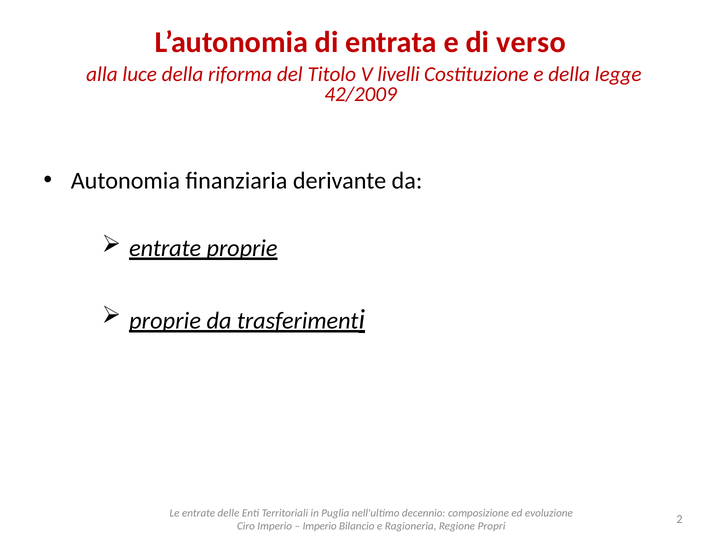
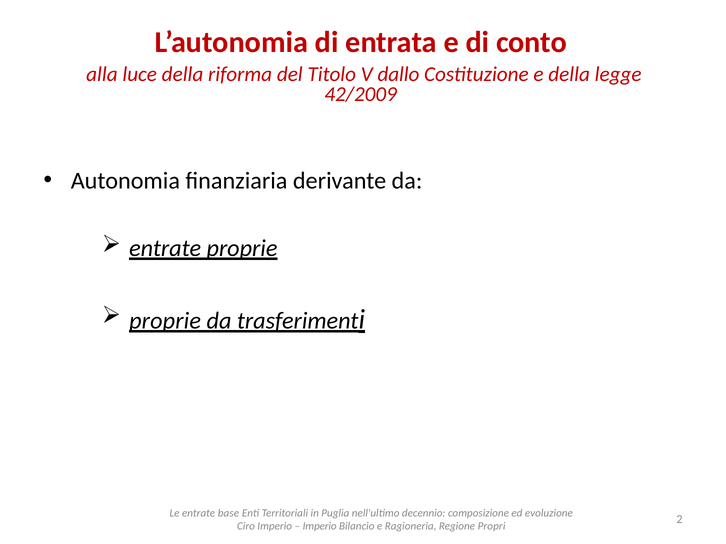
verso: verso -> conto
livelli: livelli -> dallo
delle: delle -> base
